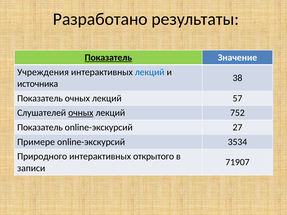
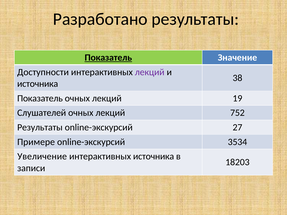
Учреждения: Учреждения -> Доступности
лекций at (150, 72) colour: blue -> purple
57: 57 -> 19
очных at (81, 113) underline: present -> none
Показатель at (40, 127): Показатель -> Результаты
Природного: Природного -> Увеличение
интерактивных открытого: открытого -> источника
71907: 71907 -> 18203
